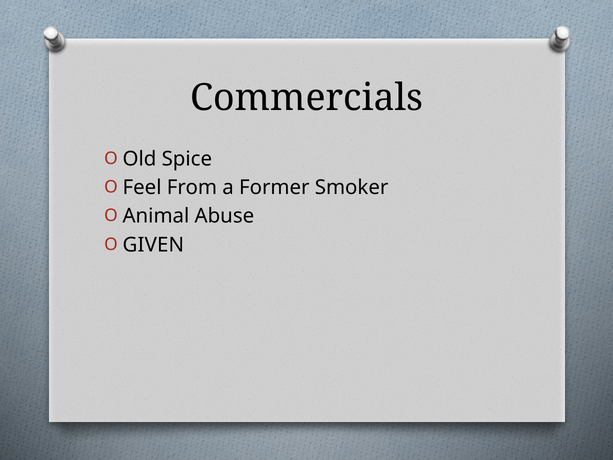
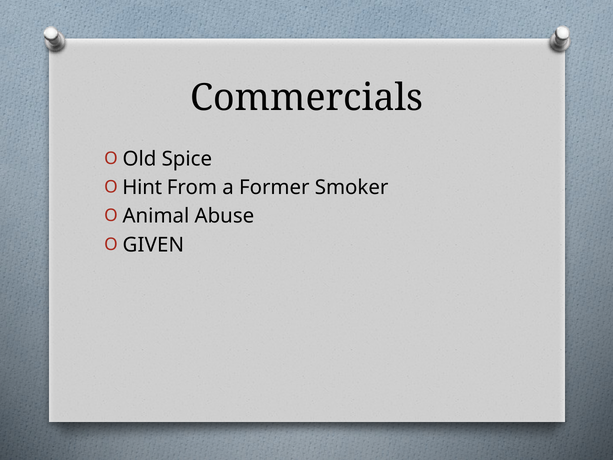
Feel: Feel -> Hint
